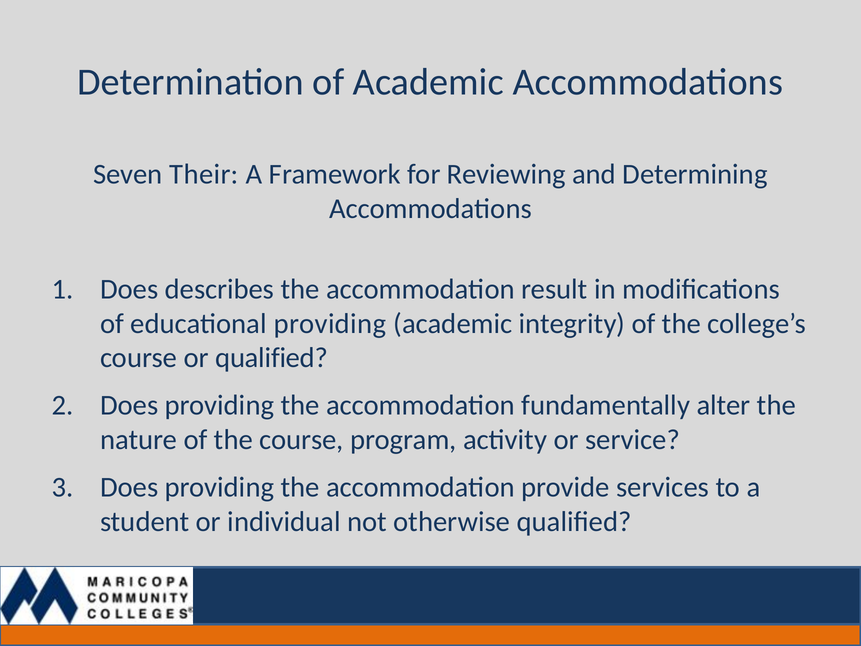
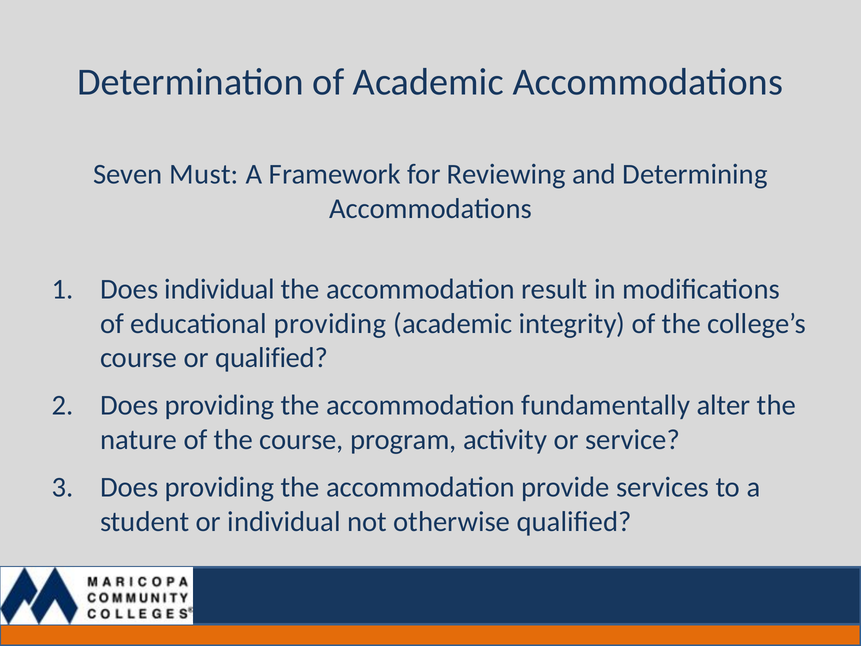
Their: Their -> Must
Does describes: describes -> individual
